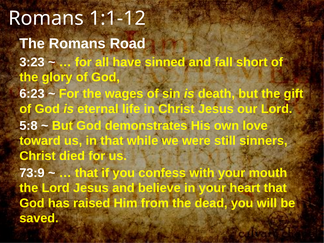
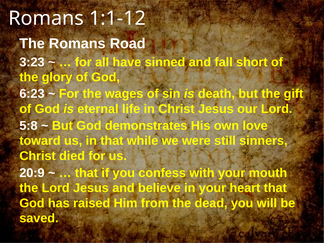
73:9: 73:9 -> 20:9
